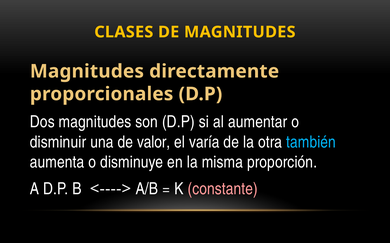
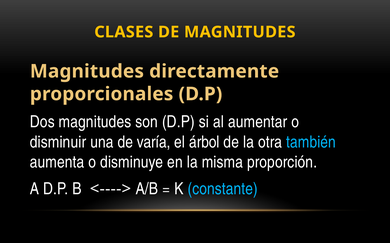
valor: valor -> varía
varía: varía -> árbol
constante colour: pink -> light blue
